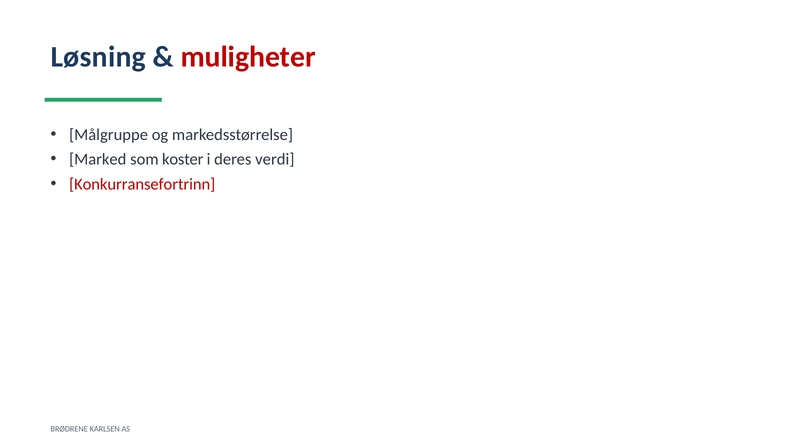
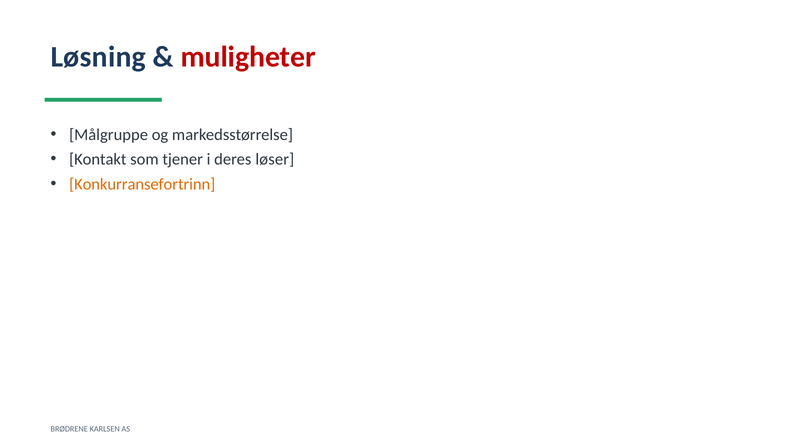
Marked: Marked -> Kontakt
koster: koster -> tjener
verdi: verdi -> løser
Konkurransefortrinn colour: red -> orange
